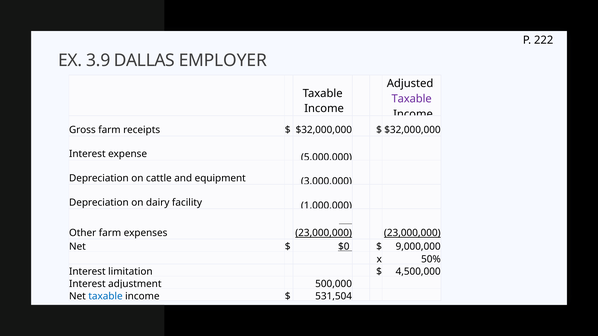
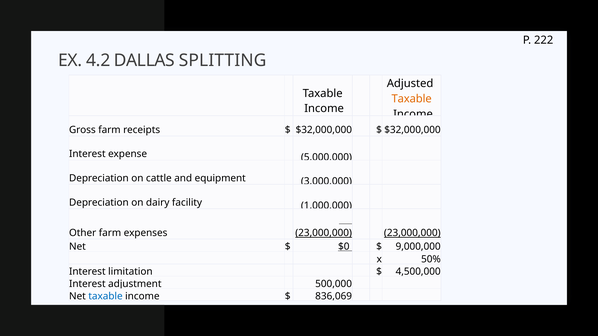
3.9: 3.9 -> 4.2
EMPLOYER: EMPLOYER -> SPLITTING
Taxable at (412, 99) colour: purple -> orange
531,504: 531,504 -> 836,069
